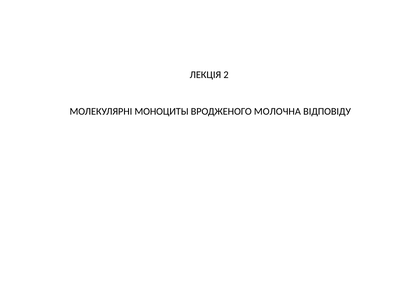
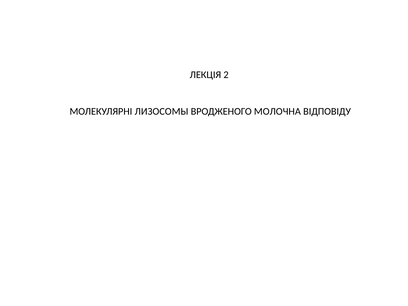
МОНОЦИТЫ: МОНОЦИТЫ -> ЛИЗОСОМЫ
